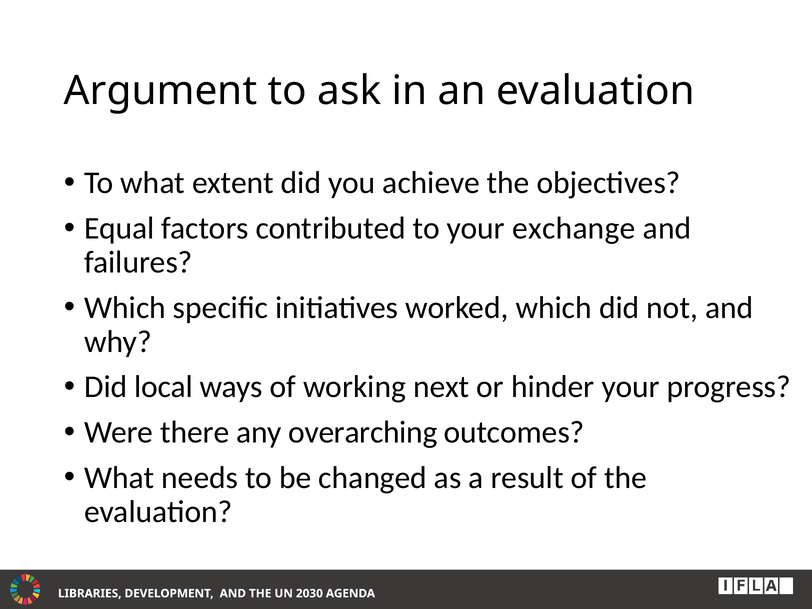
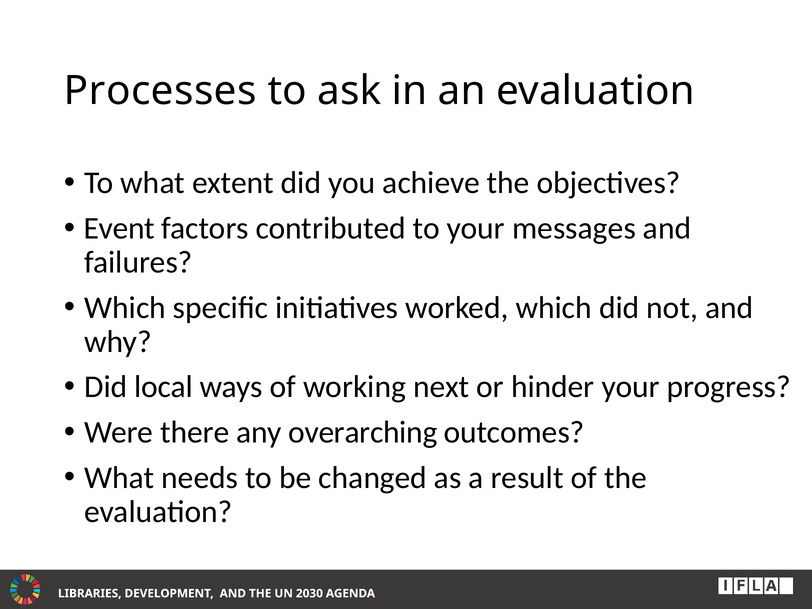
Argument: Argument -> Processes
Equal: Equal -> Event
exchange: exchange -> messages
